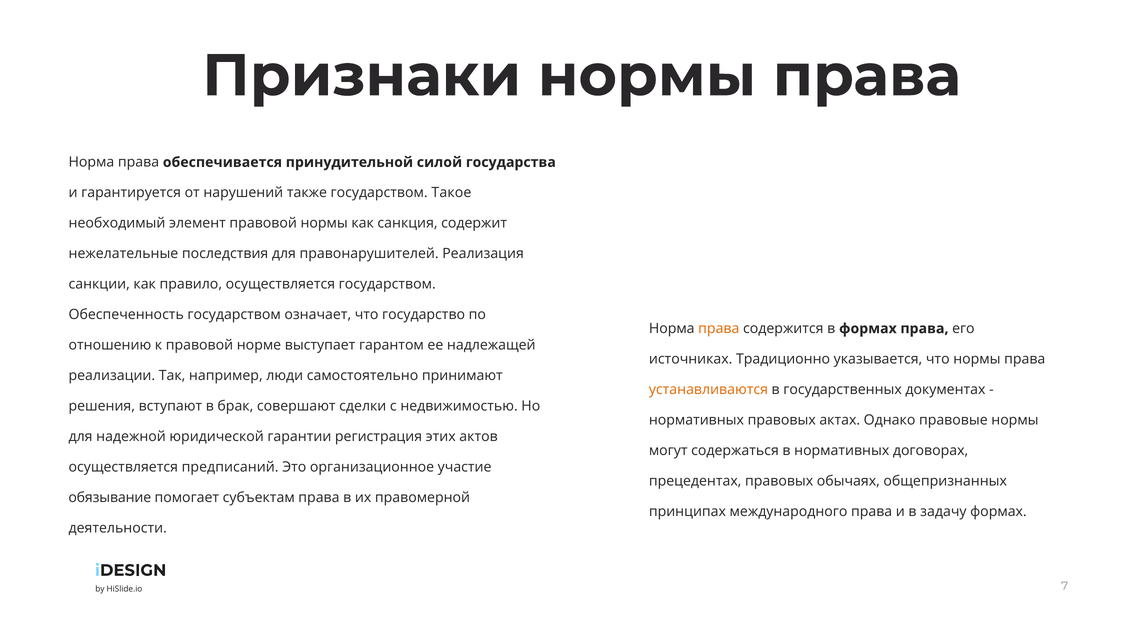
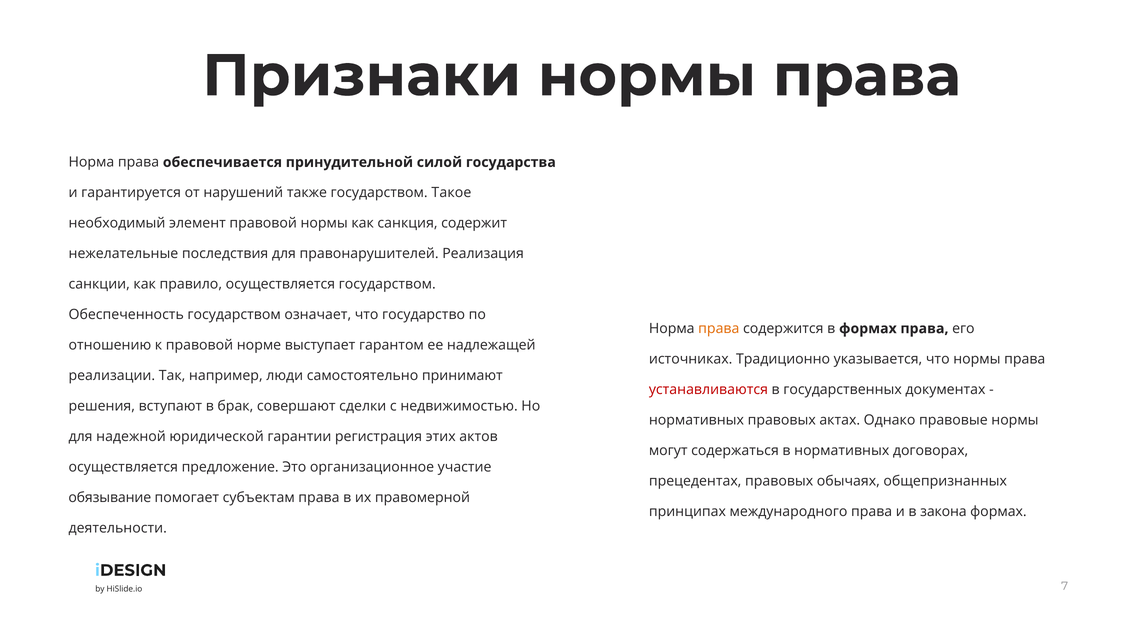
устанавливаются colour: orange -> red
предписаний: предписаний -> предложение
задачу: задачу -> закона
